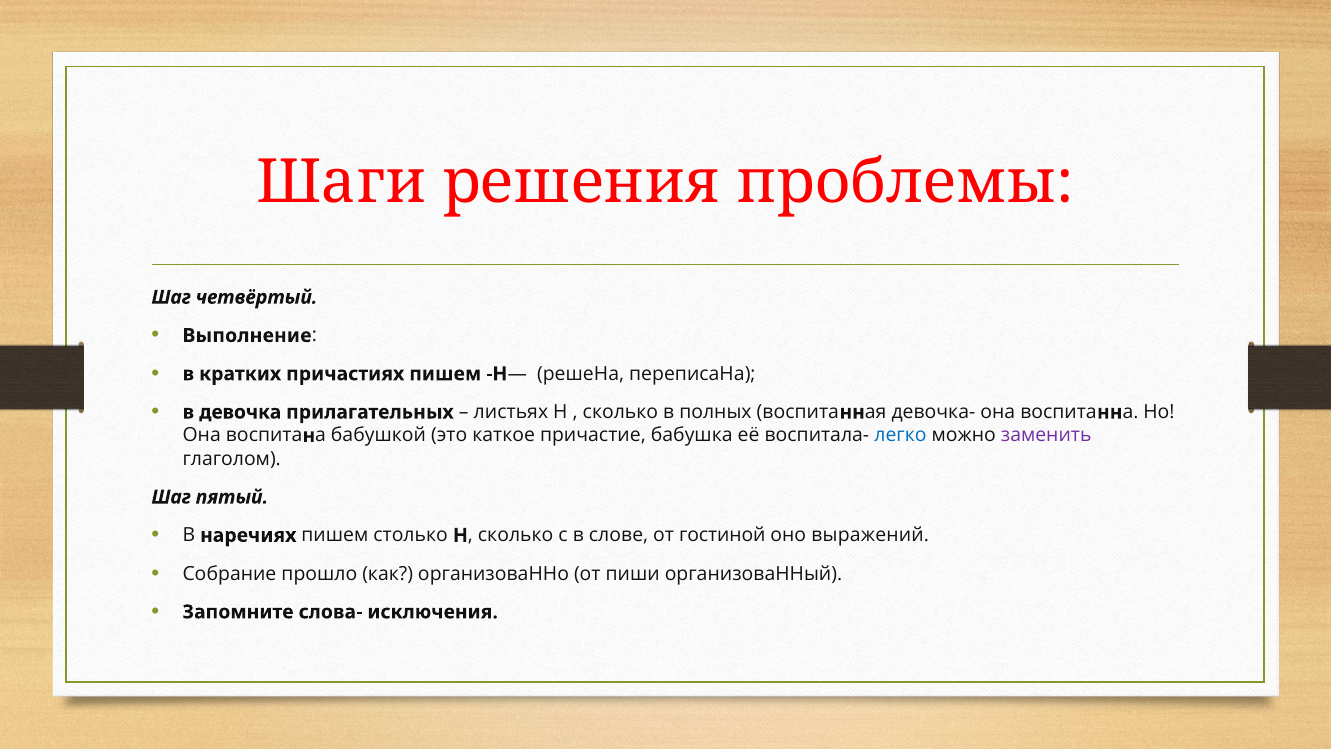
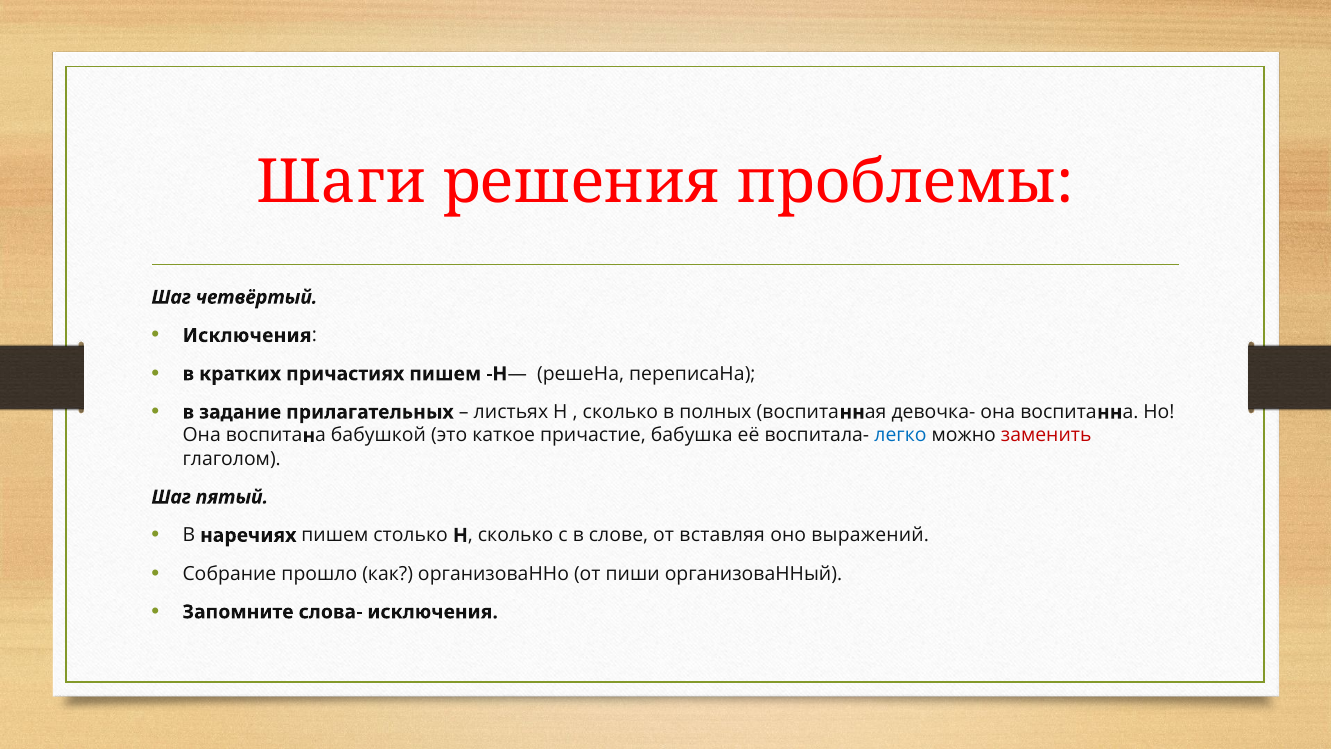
Выполнение at (247, 335): Выполнение -> Исключения
девочка: девочка -> задание
заменить colour: purple -> red
гостиной: гостиной -> вставляя
